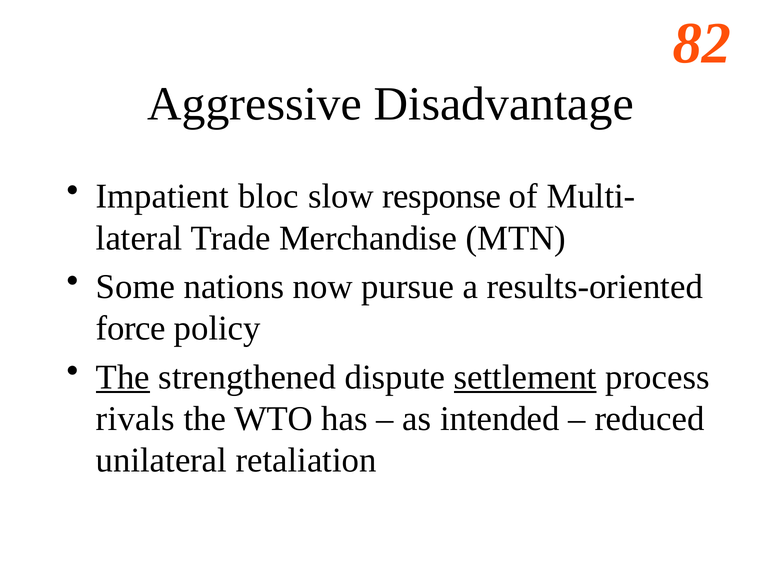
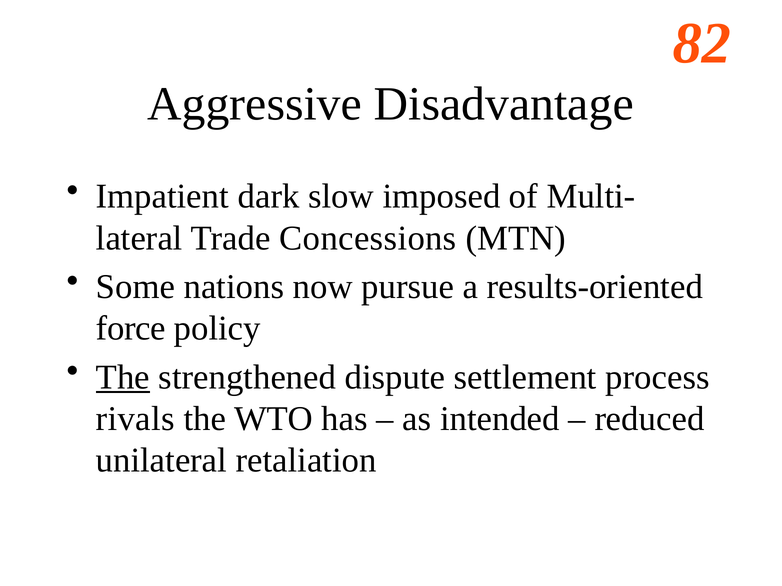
bloc: bloc -> dark
response: response -> imposed
Merchandise: Merchandise -> Concessions
settlement underline: present -> none
